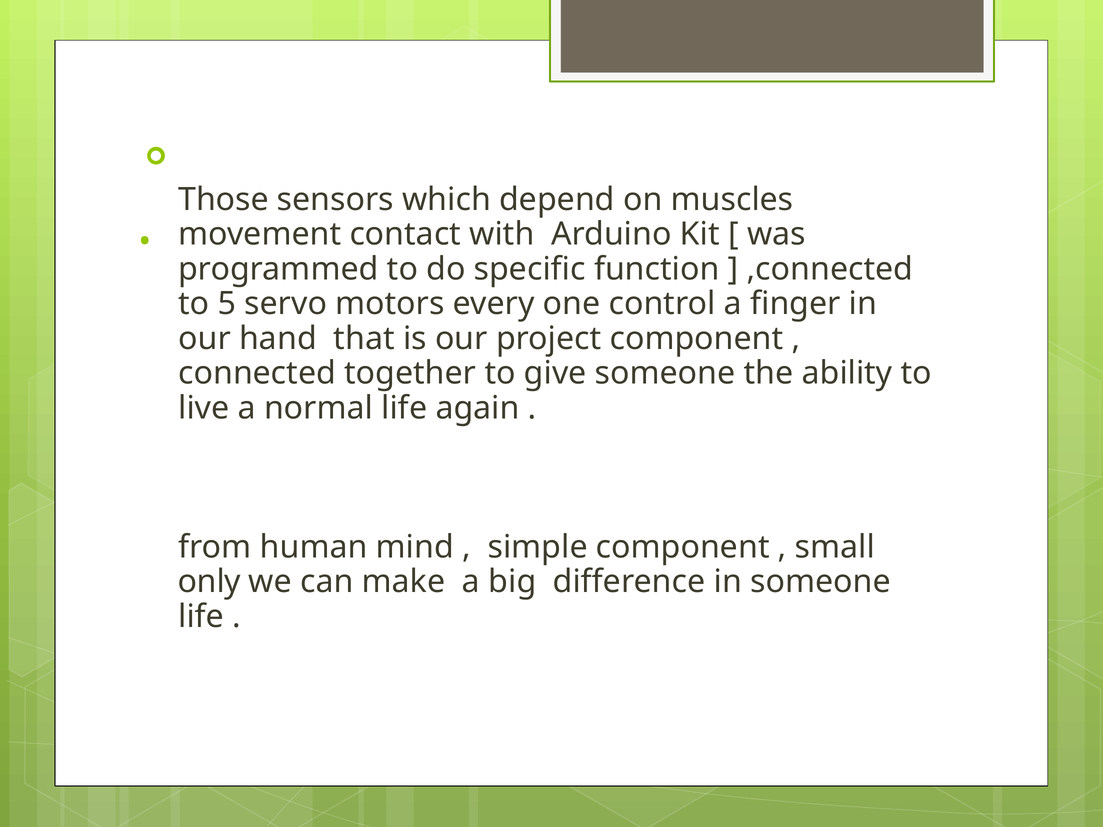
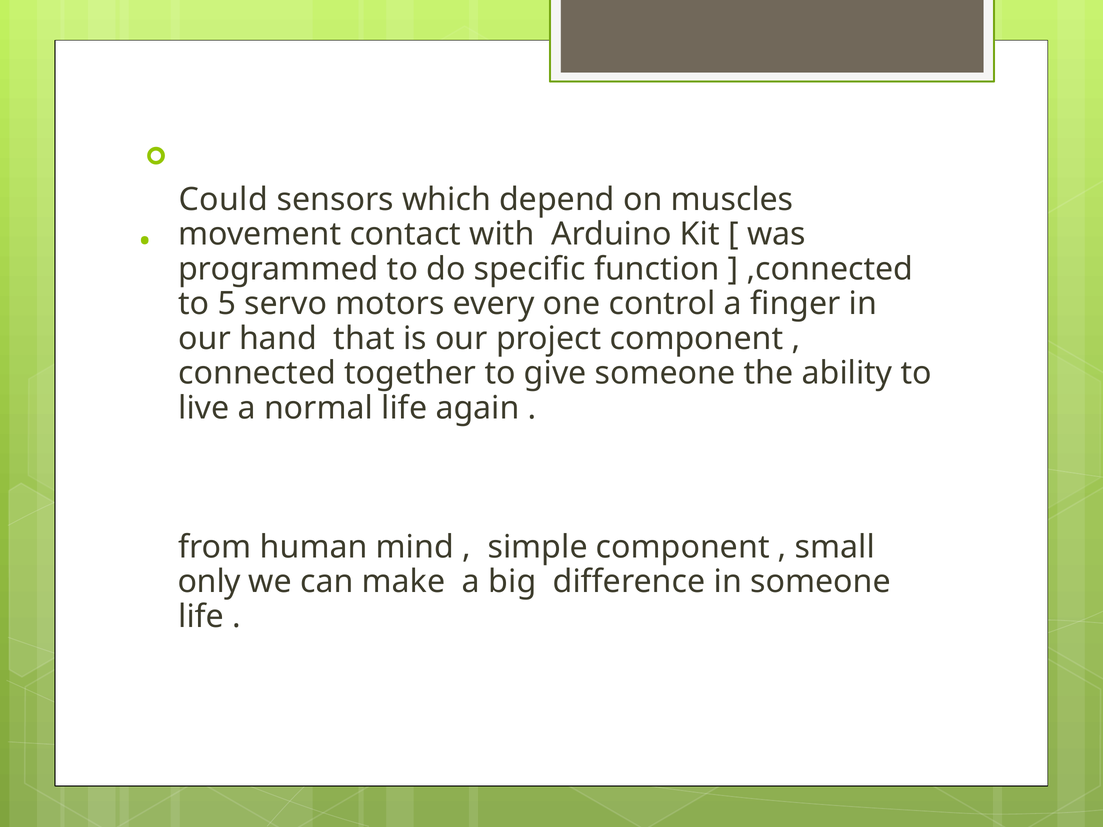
Those: Those -> Could
